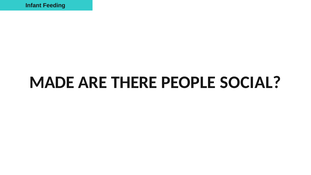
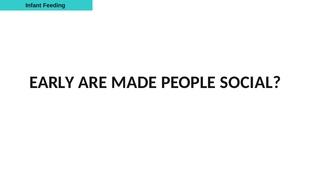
MADE: MADE -> EARLY
THERE: THERE -> MADE
